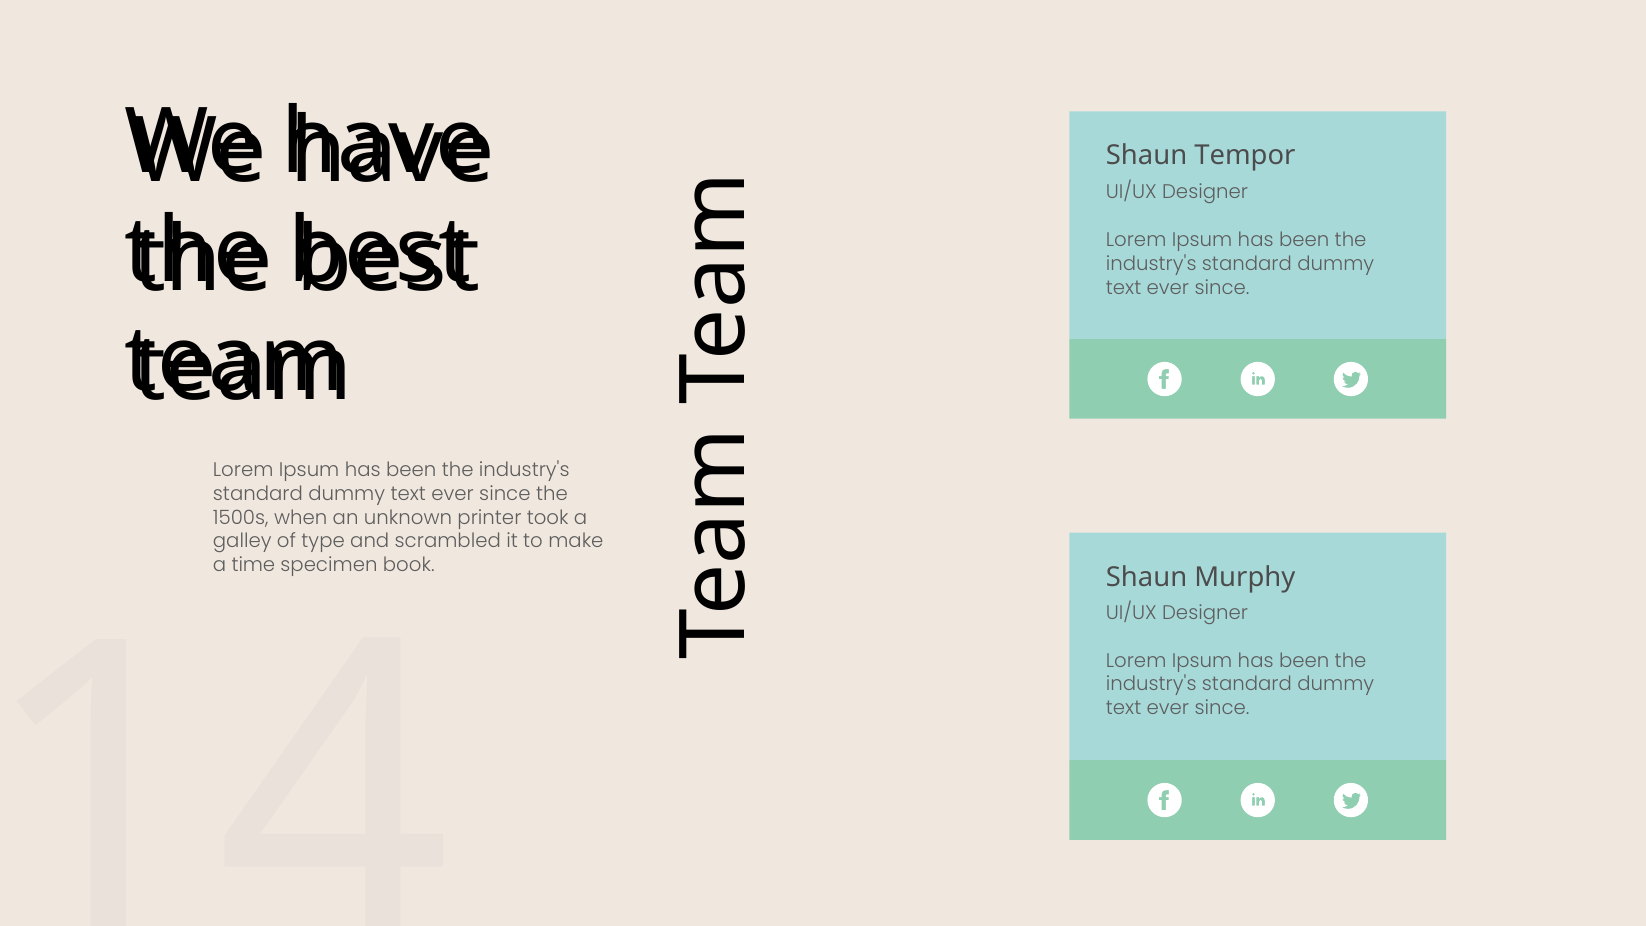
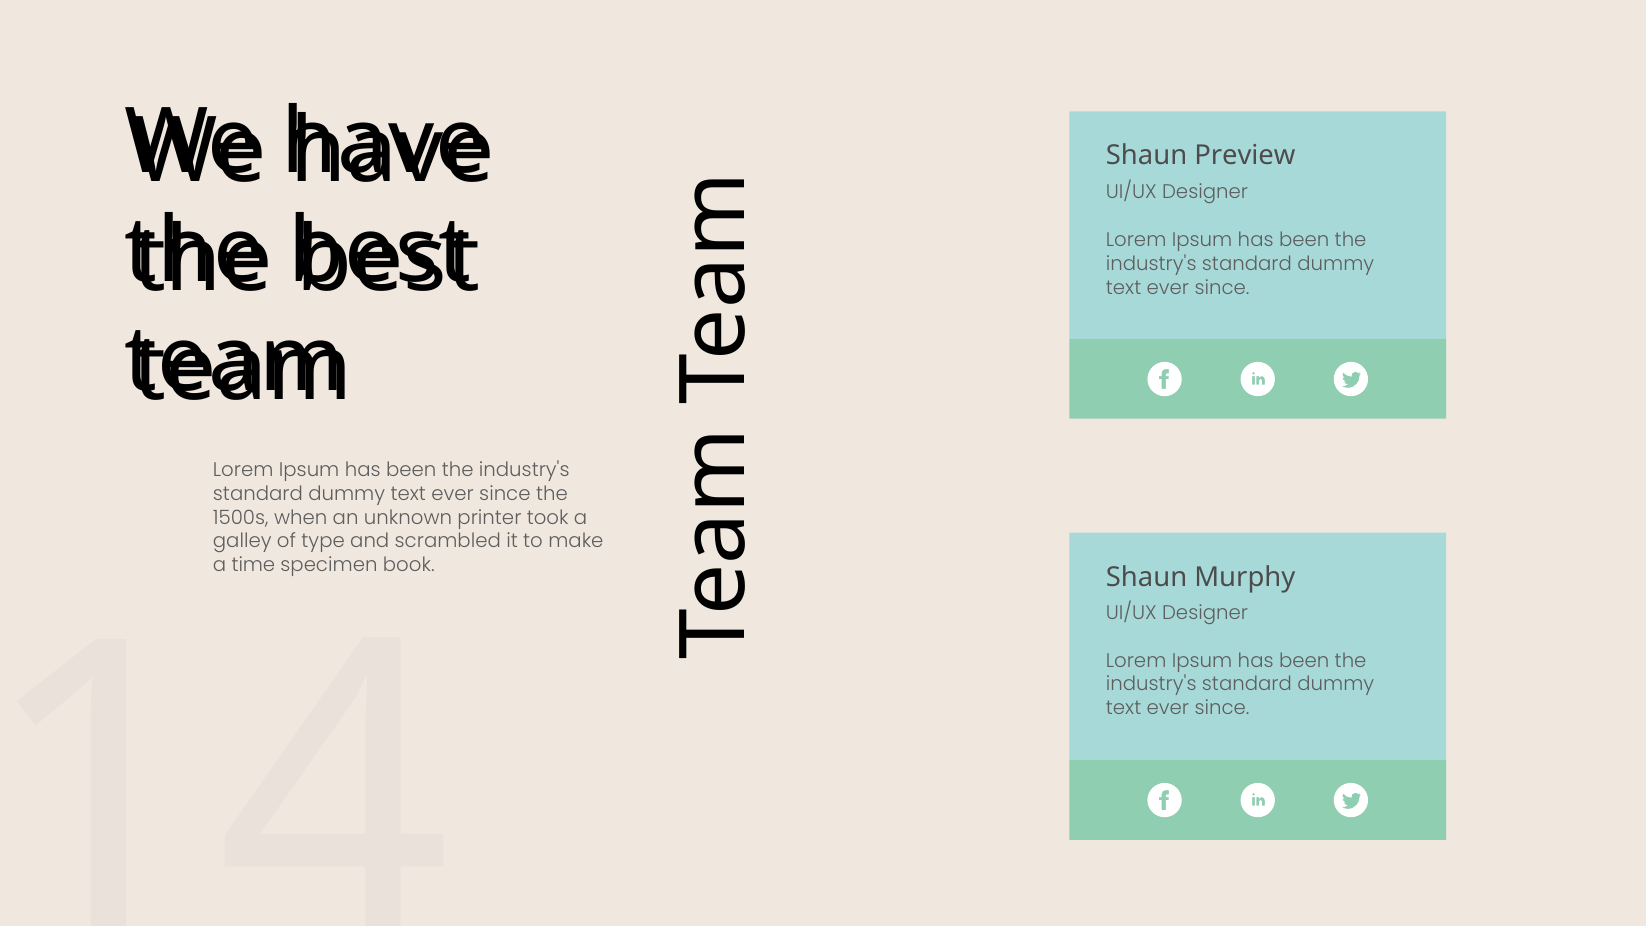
Tempor: Tempor -> Preview
